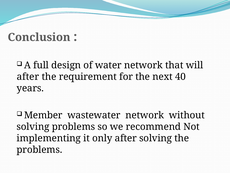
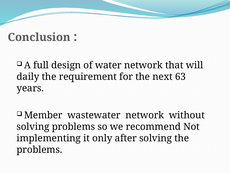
after at (28, 77): after -> daily
40: 40 -> 63
